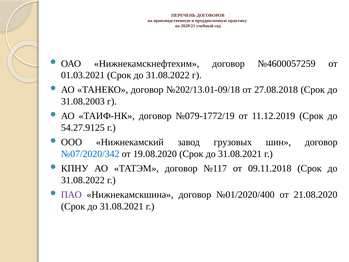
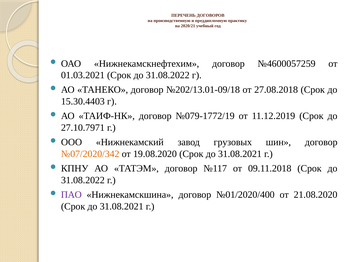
31.08.2003: 31.08.2003 -> 15.30.4403
54.27.9125: 54.27.9125 -> 27.10.7971
№07/2020/342 colour: blue -> orange
